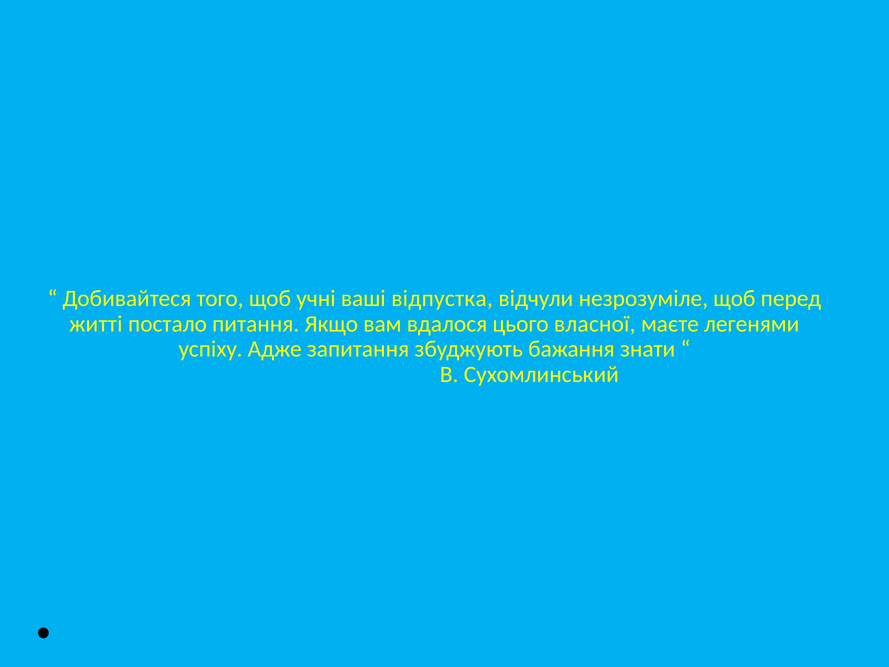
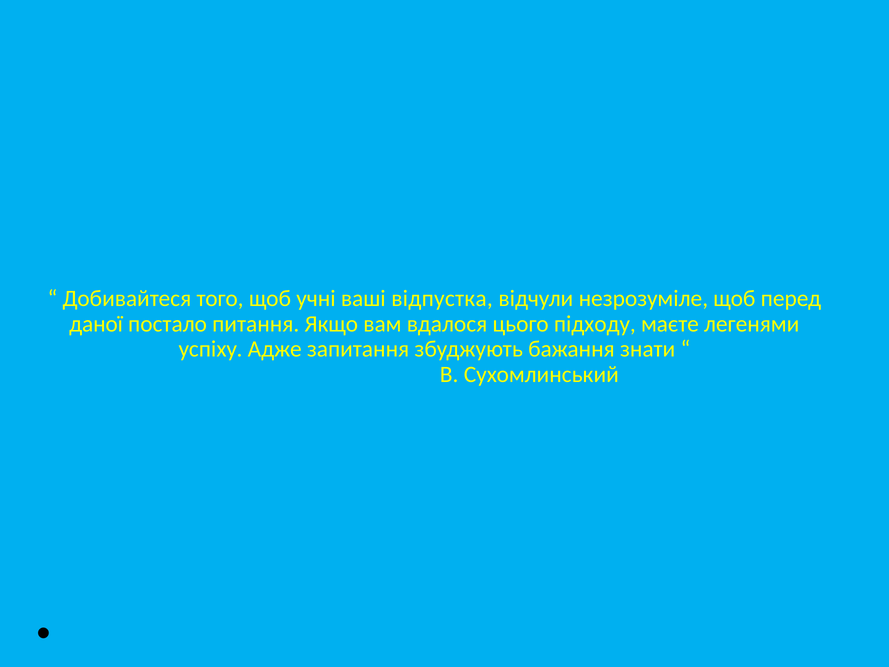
житті: житті -> даної
власної: власної -> підходу
